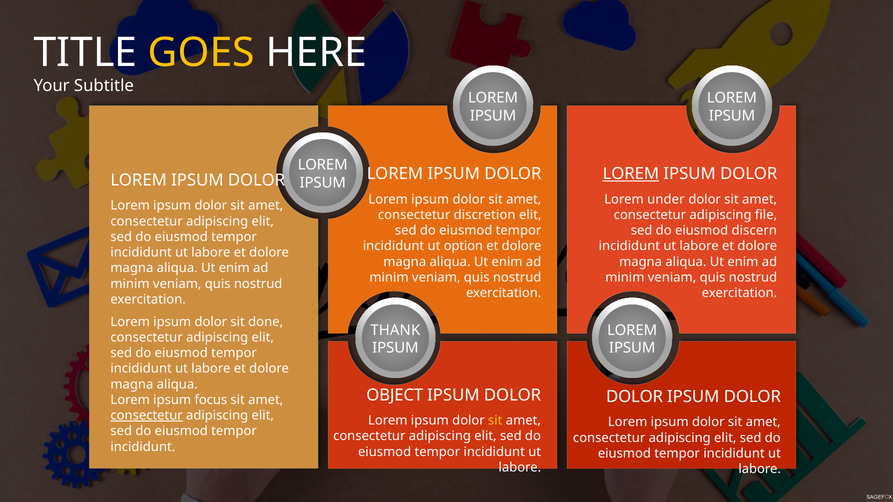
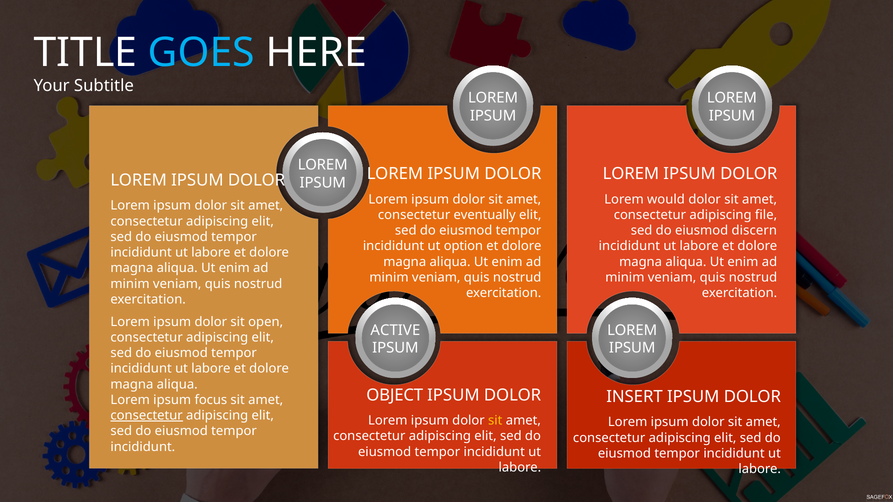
GOES colour: yellow -> light blue
LOREM at (631, 174) underline: present -> none
under: under -> would
discretion: discretion -> eventually
done: done -> open
THANK: THANK -> ACTIVE
DOLOR at (635, 397): DOLOR -> INSERT
